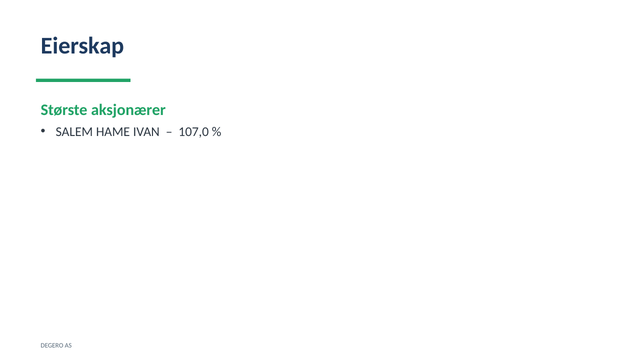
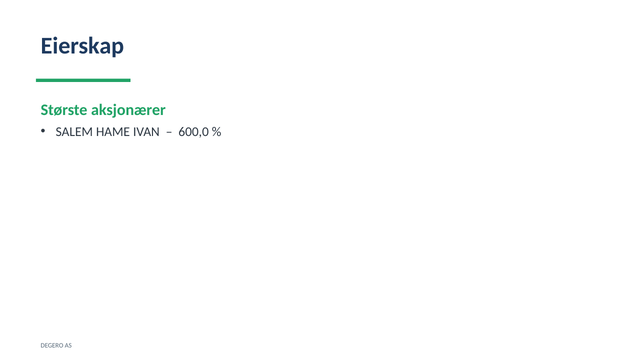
107,0: 107,0 -> 600,0
